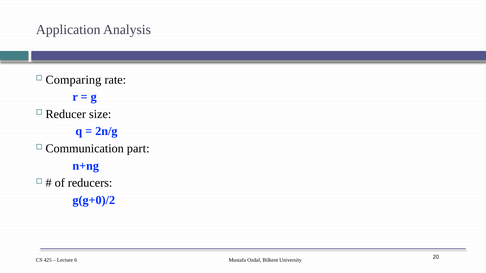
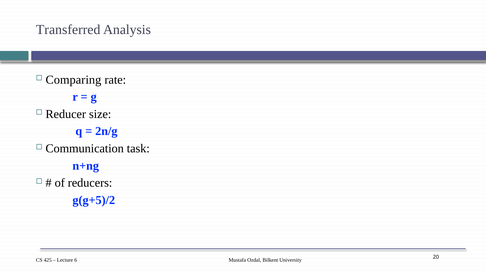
Application: Application -> Transferred
part: part -> task
g(g+0)/2: g(g+0)/2 -> g(g+5)/2
